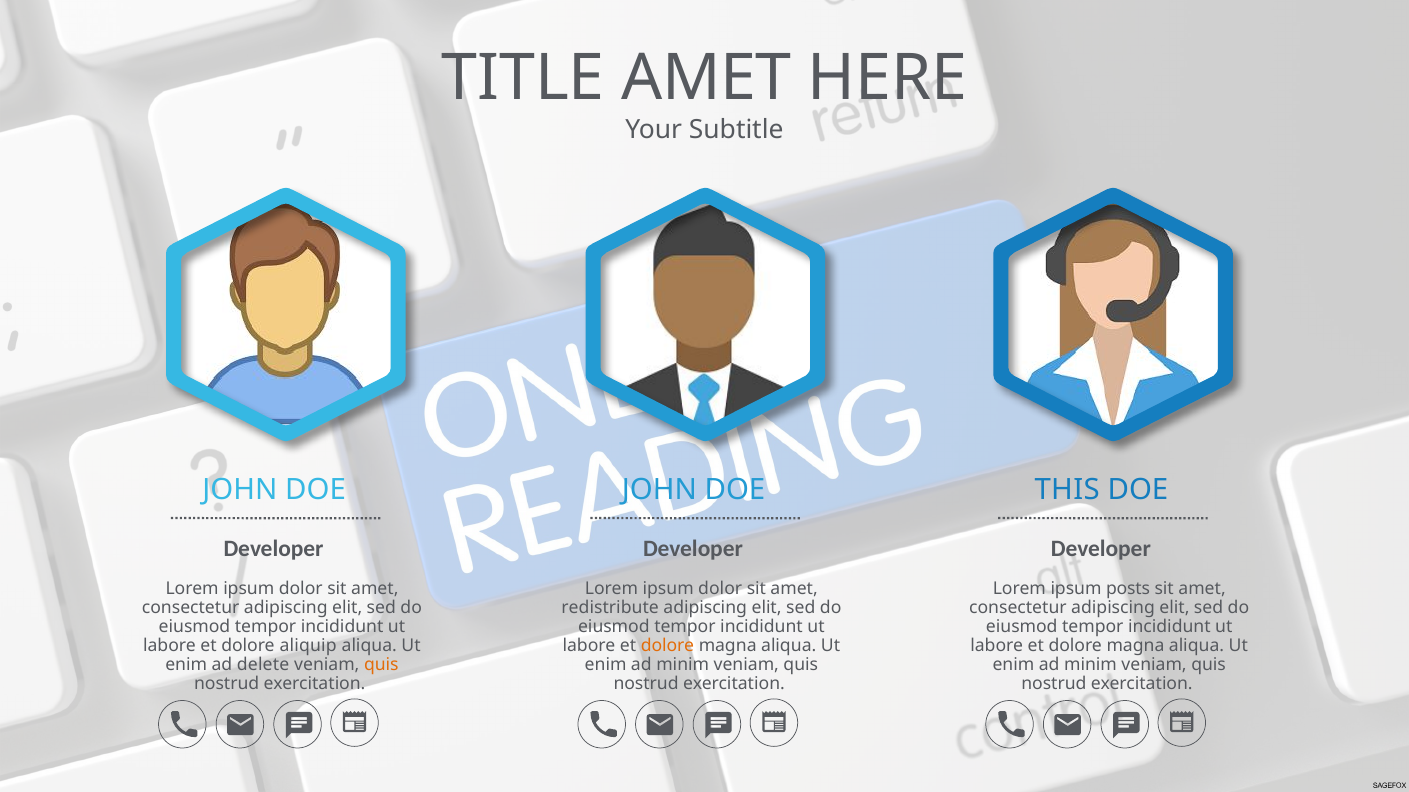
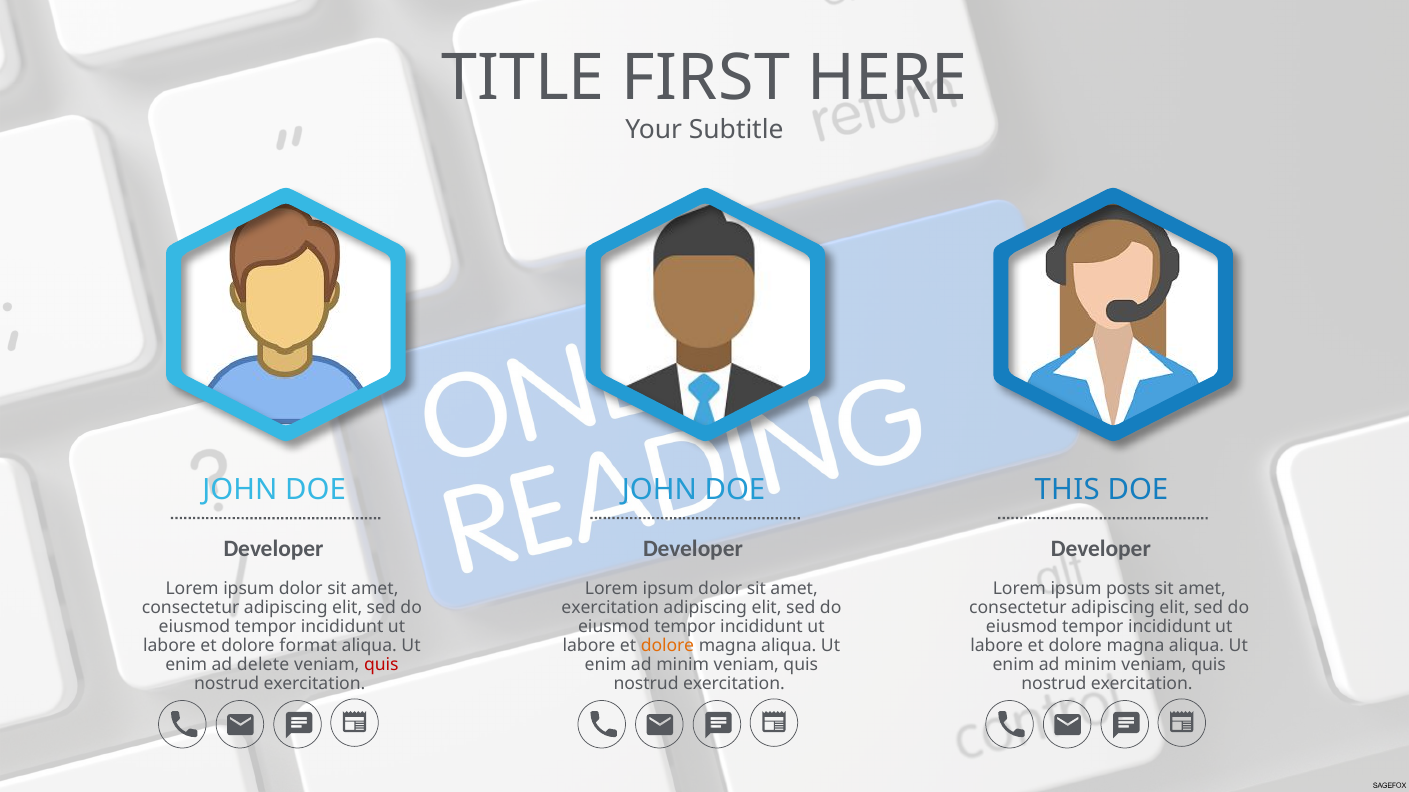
TITLE AMET: AMET -> FIRST
redistribute at (610, 608): redistribute -> exercitation
aliquip: aliquip -> format
quis at (381, 665) colour: orange -> red
